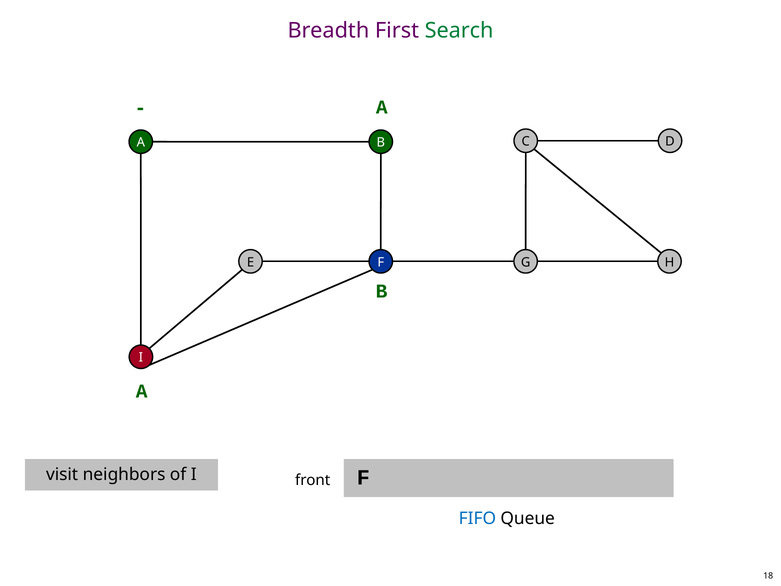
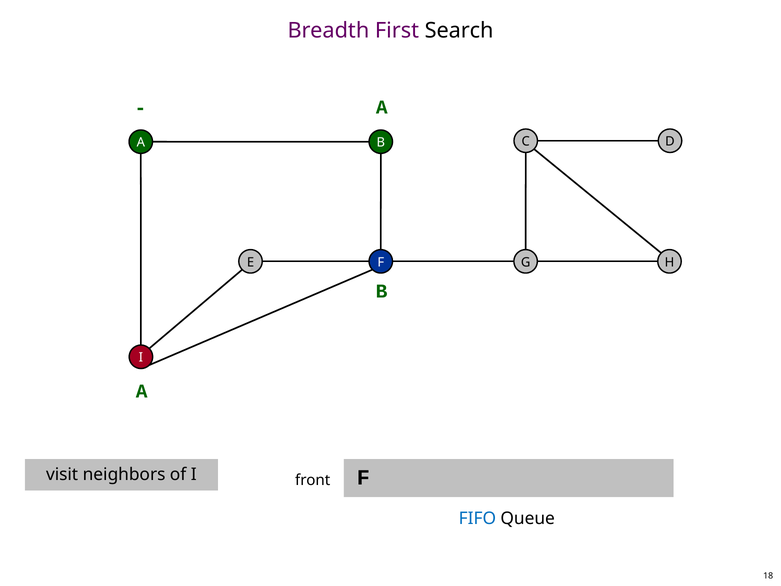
Search colour: green -> black
